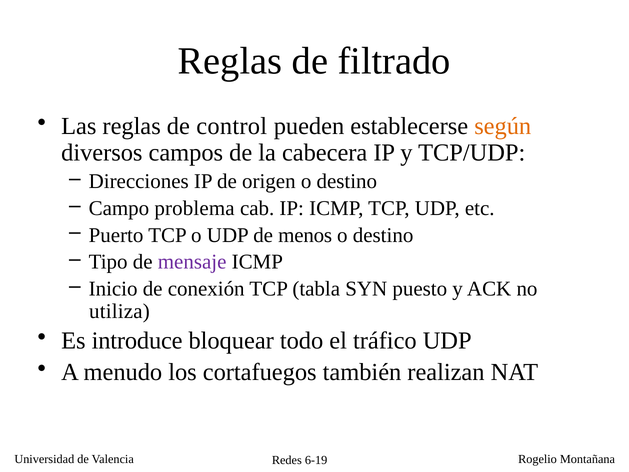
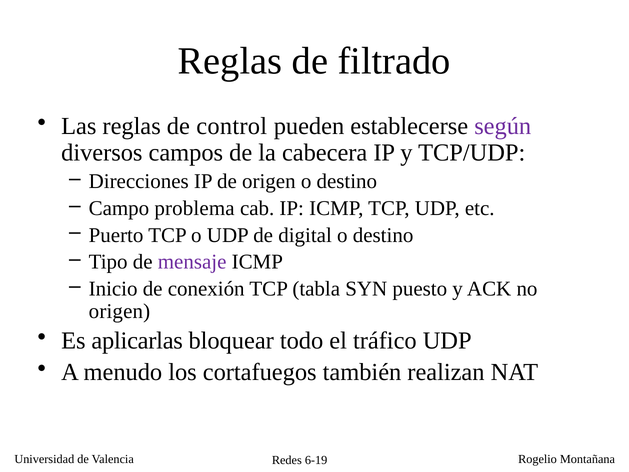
según colour: orange -> purple
menos: menos -> digital
utiliza at (119, 311): utiliza -> origen
introduce: introduce -> aplicarlas
